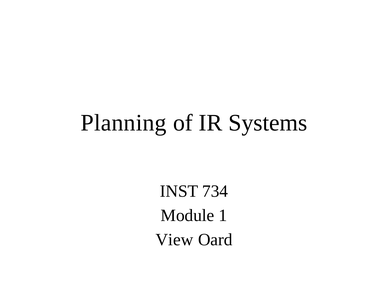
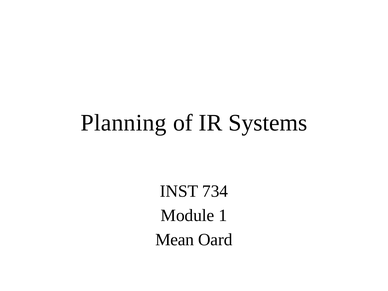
View: View -> Mean
